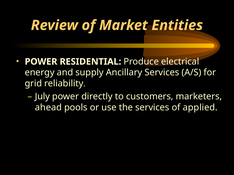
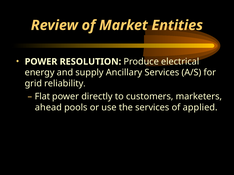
RESIDENTIAL: RESIDENTIAL -> RESOLUTION
July: July -> Flat
